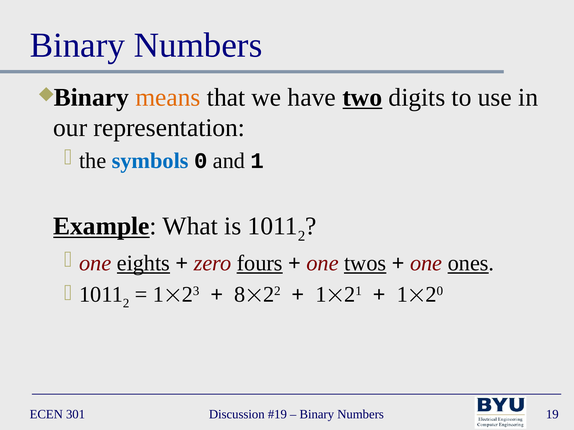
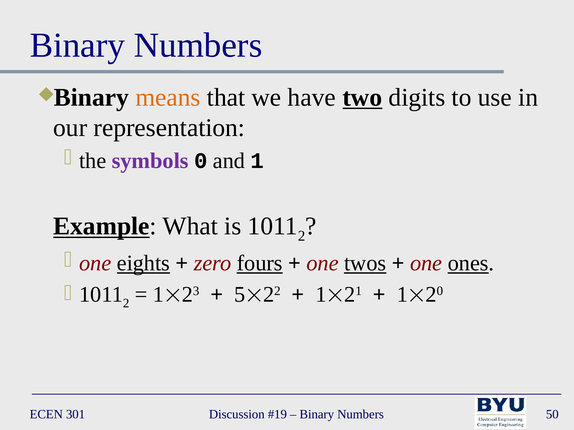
symbols colour: blue -> purple
8: 8 -> 5
19: 19 -> 50
